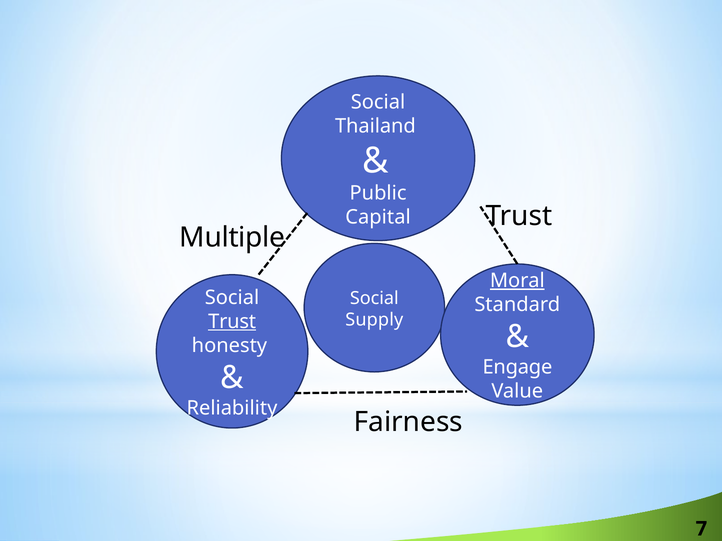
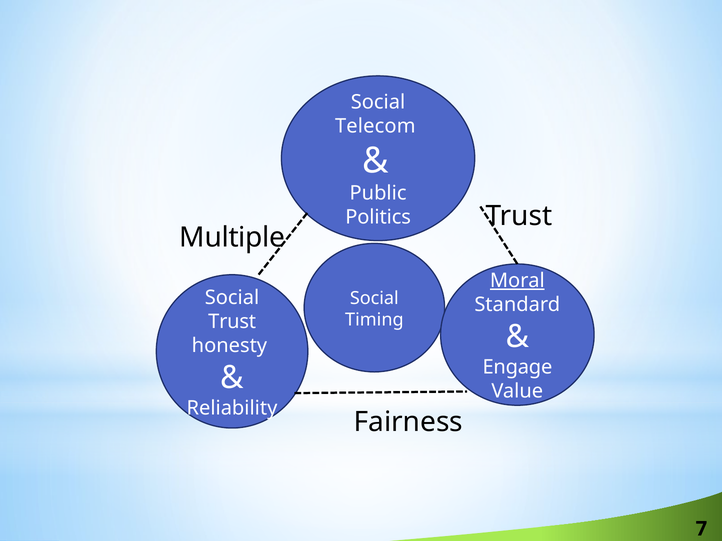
Thailand: Thailand -> Telecom
Capital: Capital -> Politics
Supply: Supply -> Timing
Trust at (232, 322) underline: present -> none
